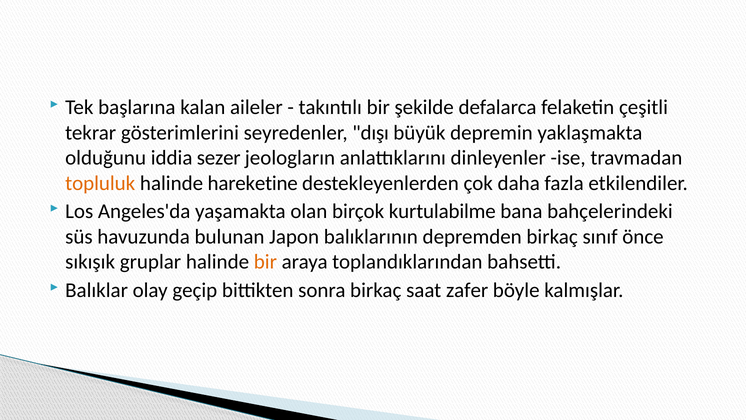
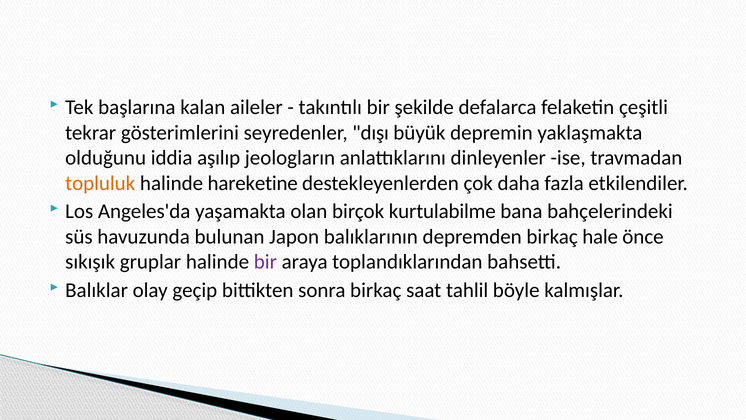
sezer: sezer -> aşılıp
sınıf: sınıf -> hale
bir at (265, 262) colour: orange -> purple
zafer: zafer -> tahlil
